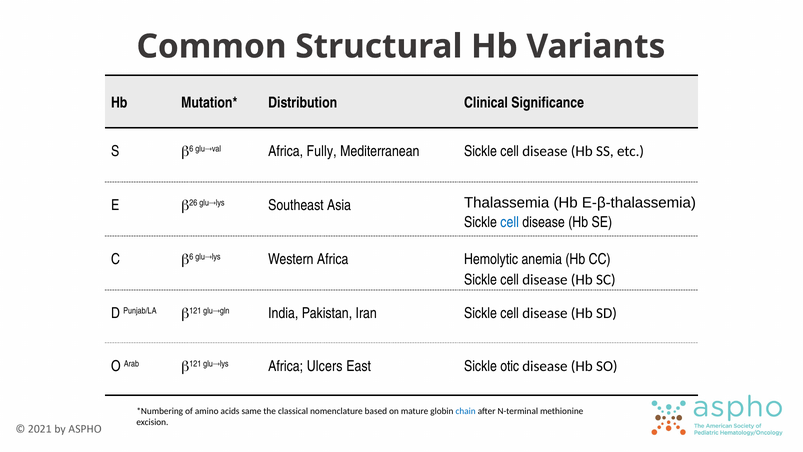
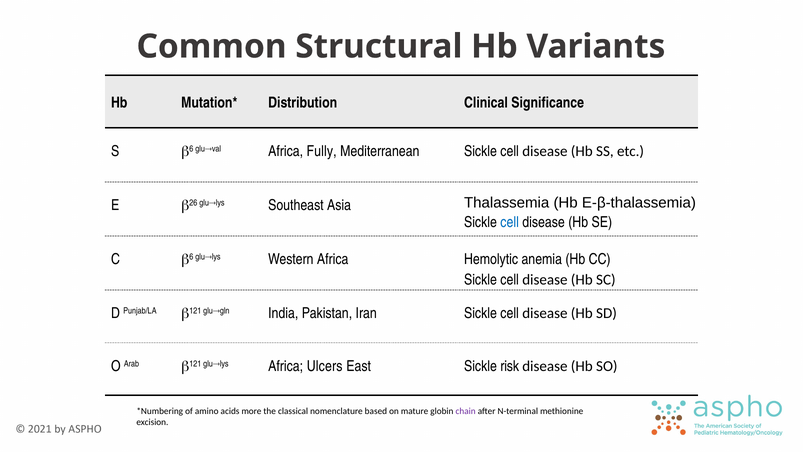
otic: otic -> risk
same: same -> more
chain colour: blue -> purple
